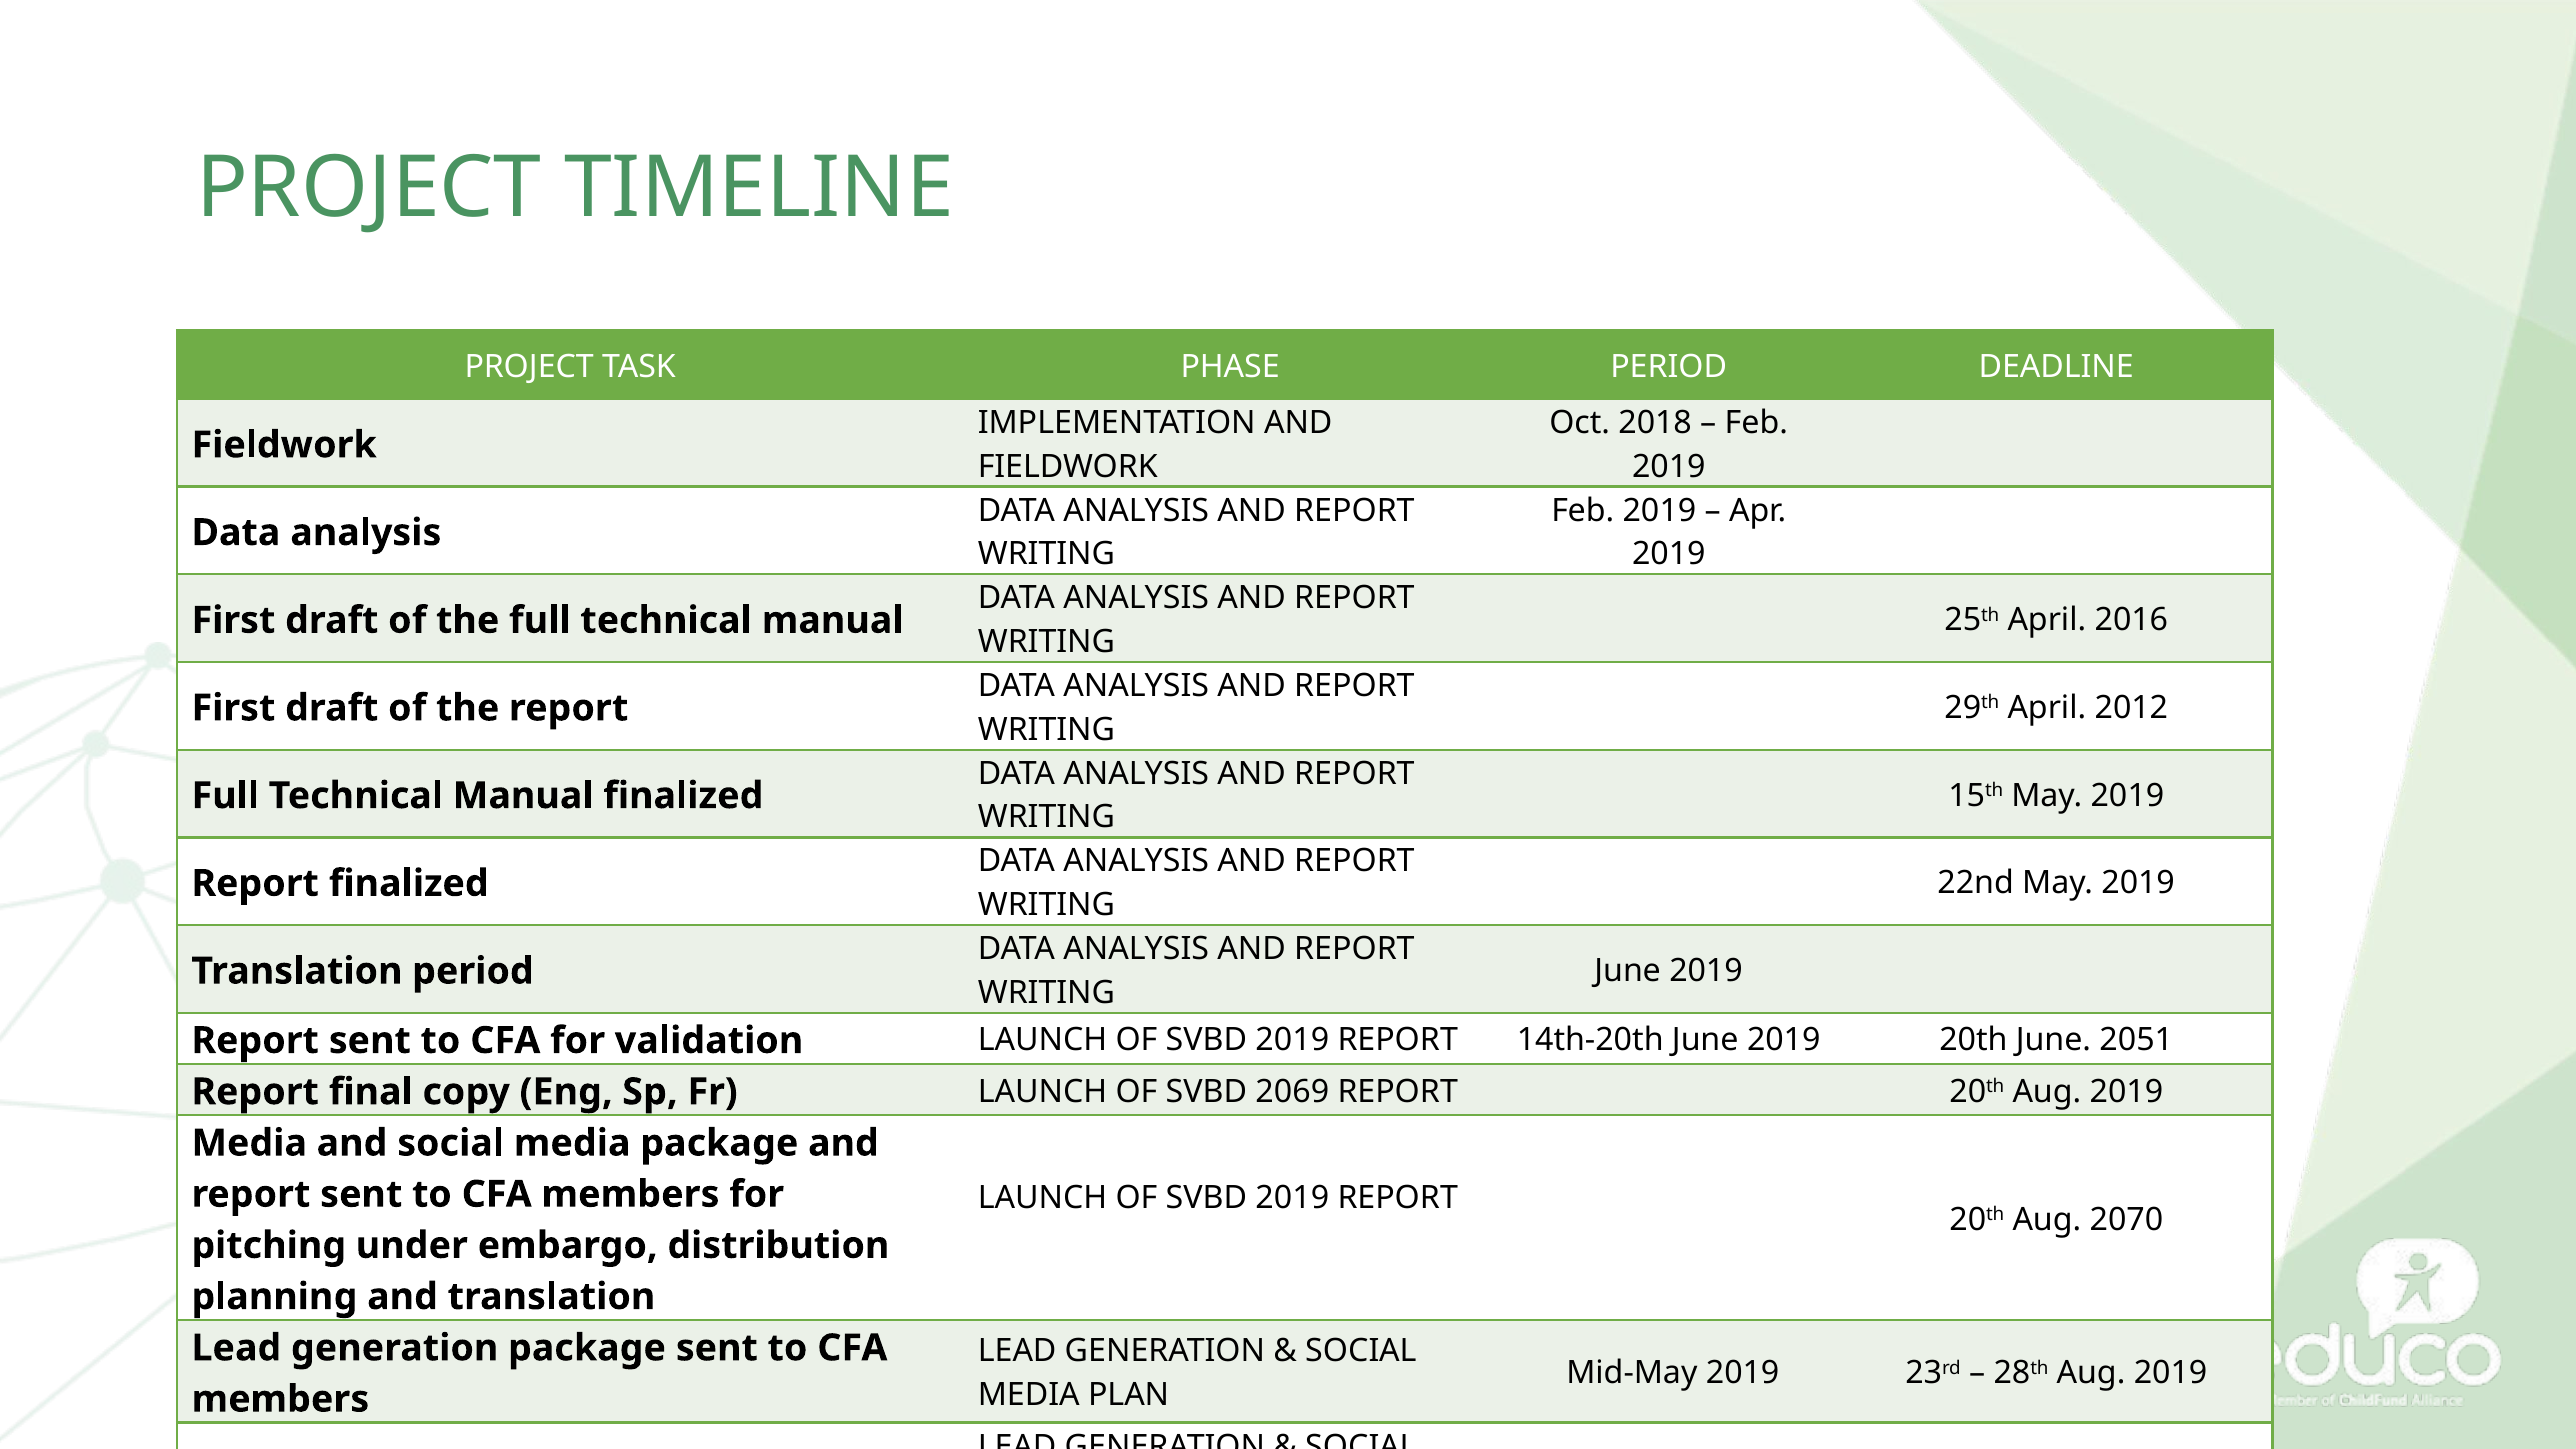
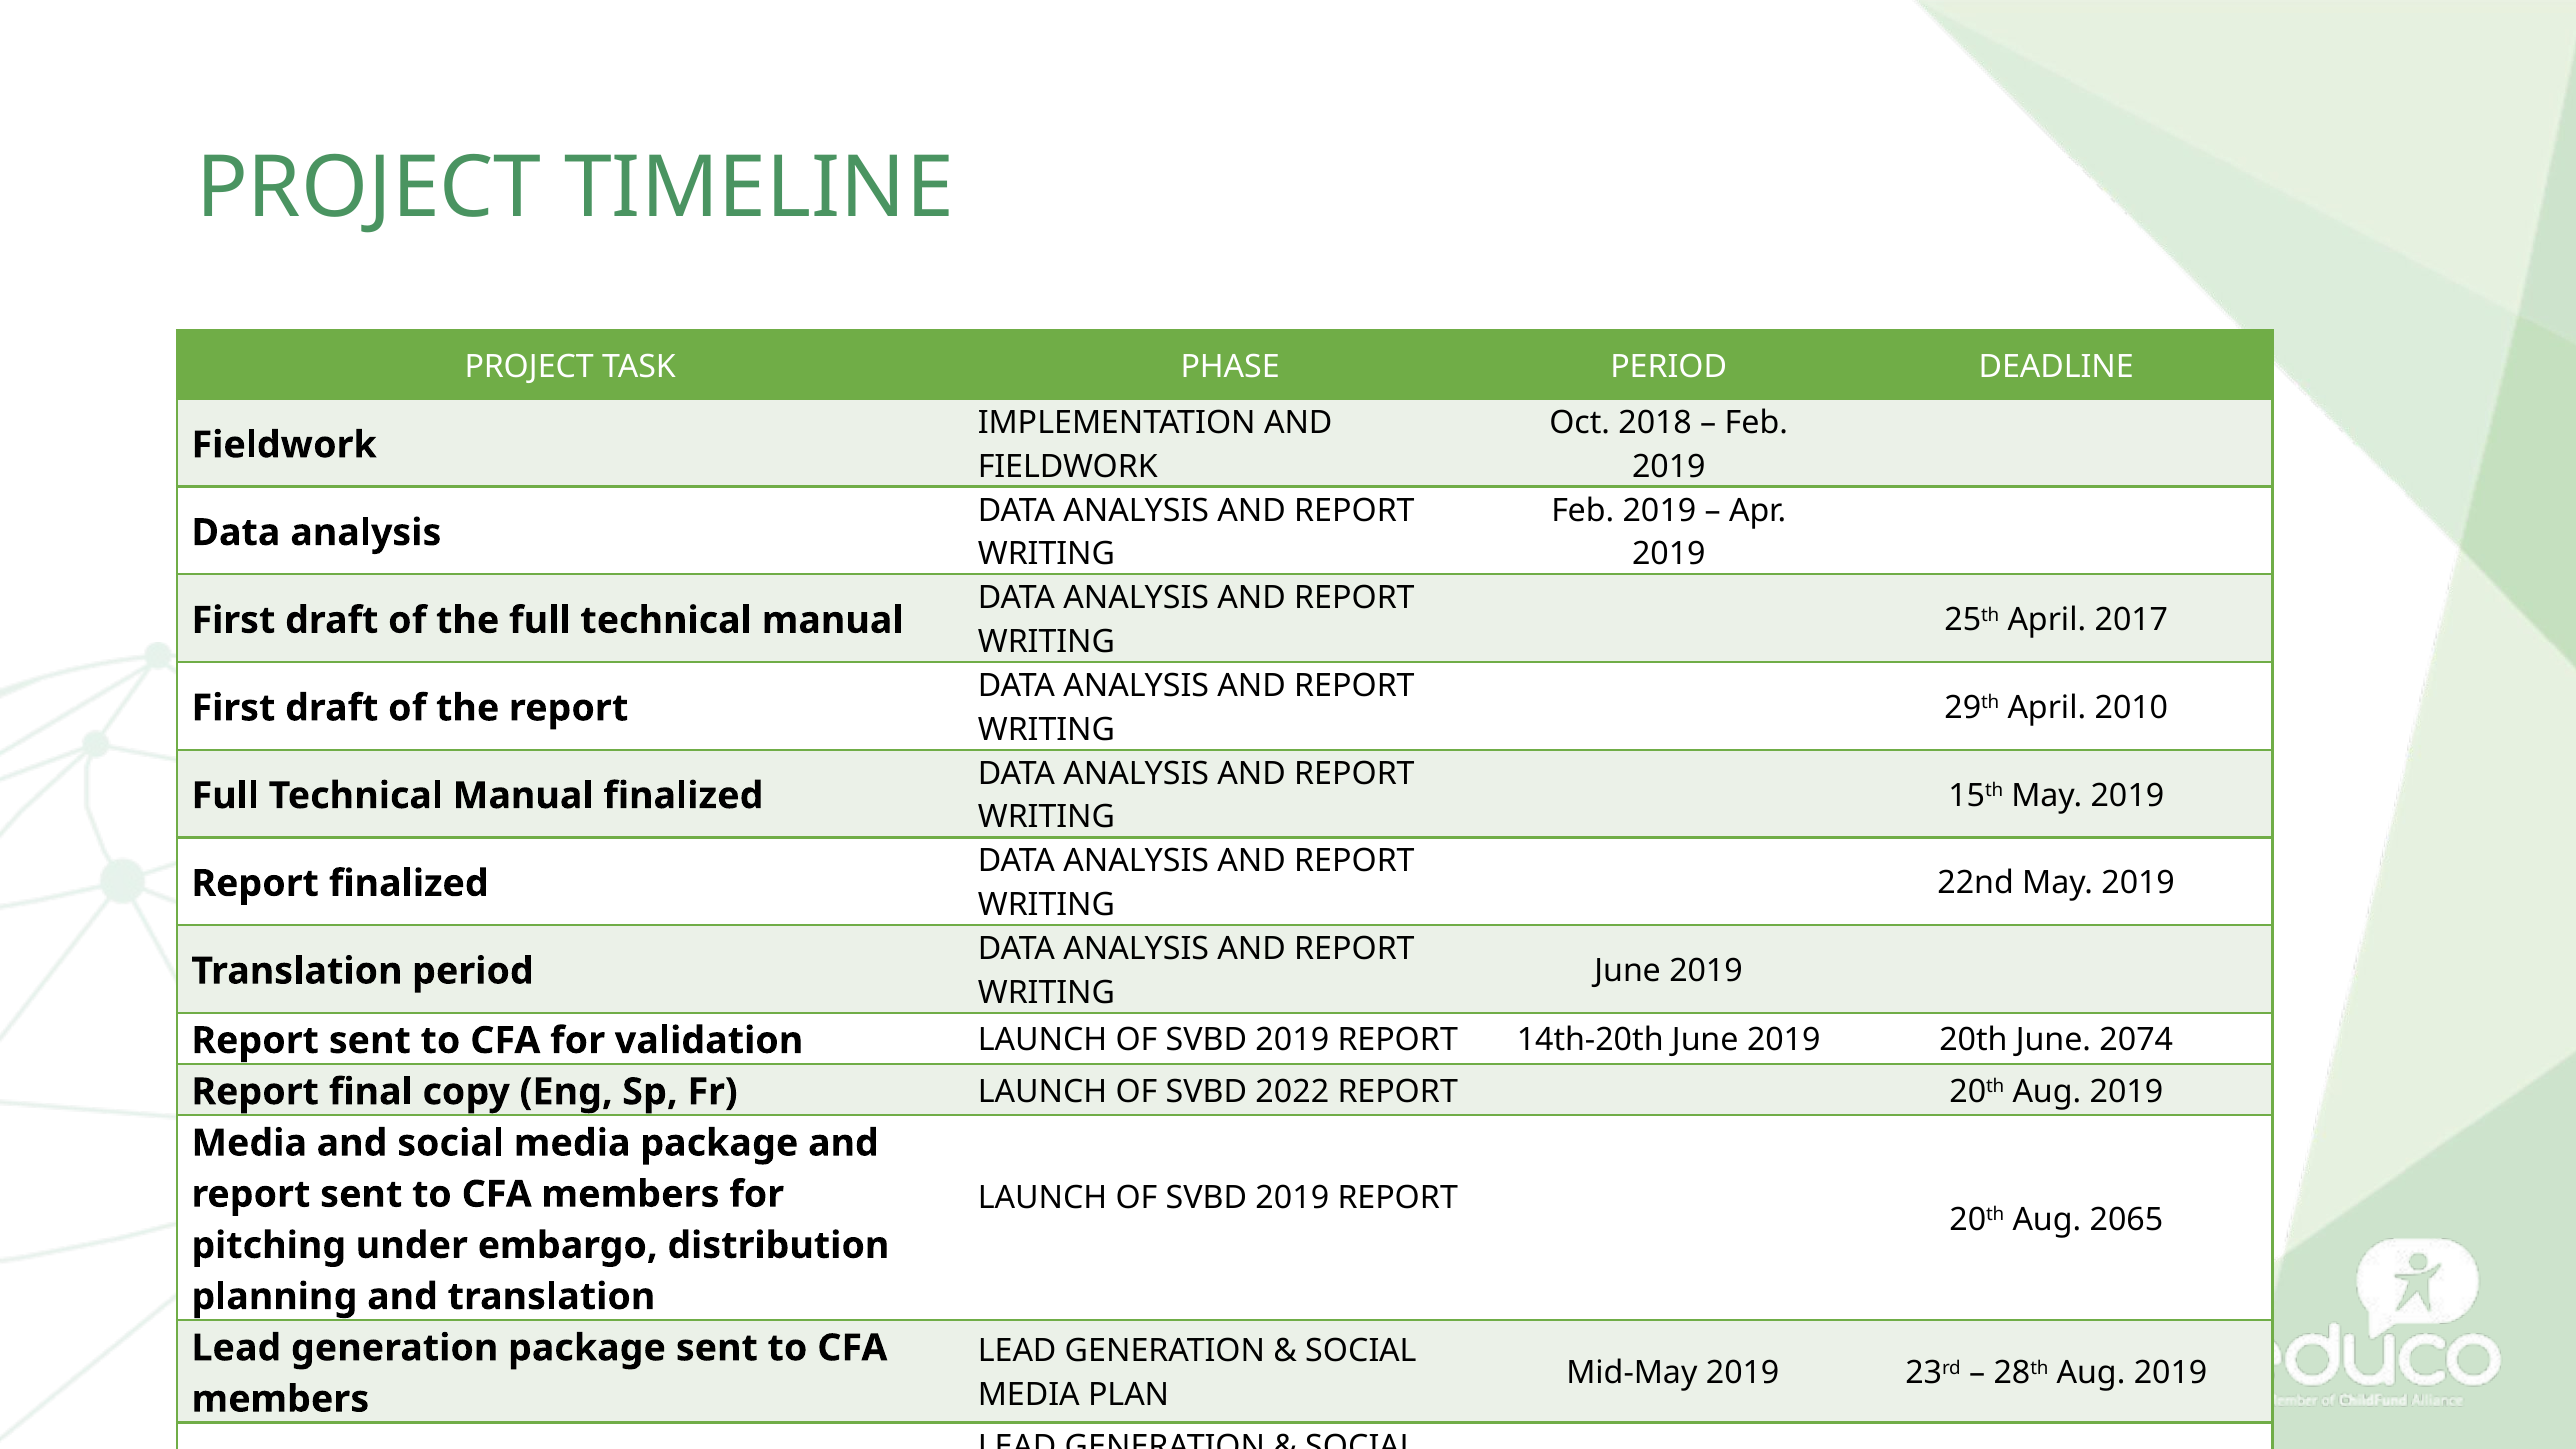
2016: 2016 -> 2017
2012: 2012 -> 2010
2051: 2051 -> 2074
2069: 2069 -> 2022
2070: 2070 -> 2065
